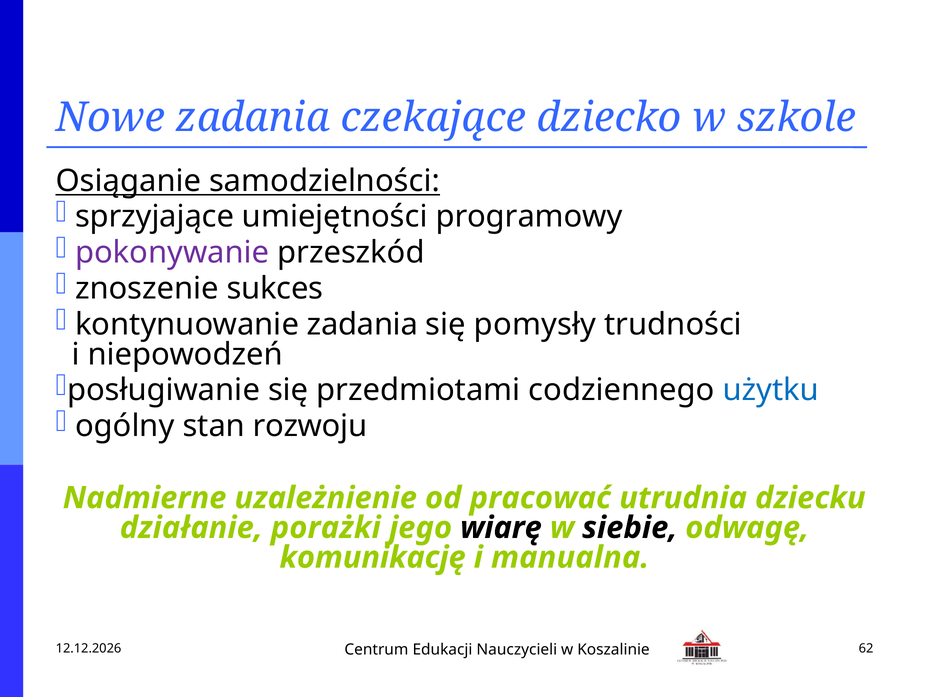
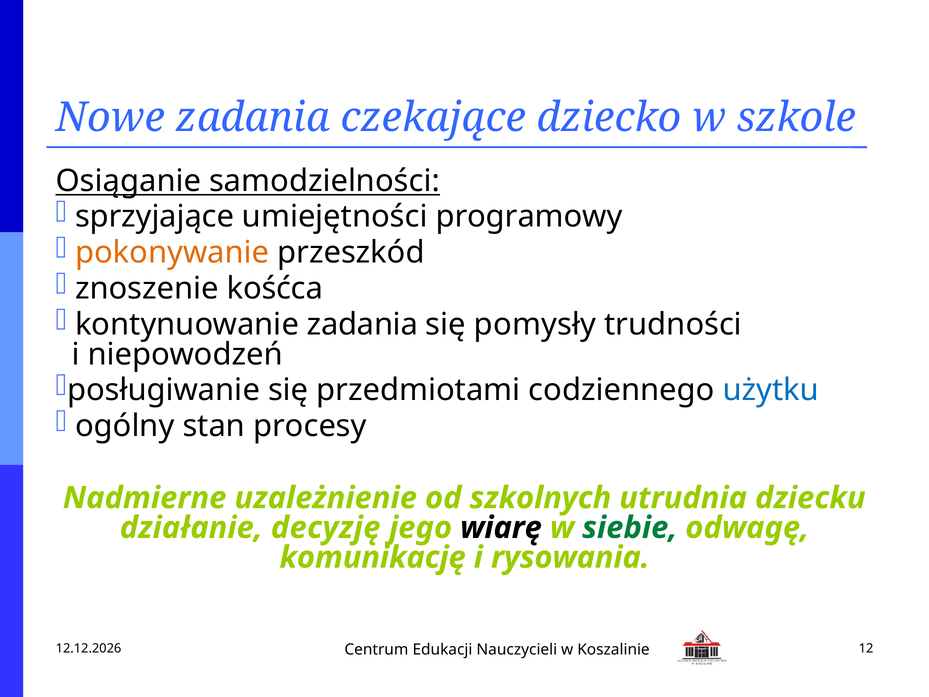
pokonywanie colour: purple -> orange
sukces: sukces -> kośćca
rozwoju: rozwoju -> procesy
pracować: pracować -> szkolnych
porażki: porażki -> decyzję
siebie colour: black -> green
manualna: manualna -> rysowania
62: 62 -> 12
